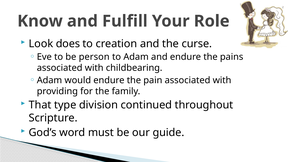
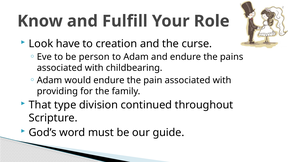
does: does -> have
